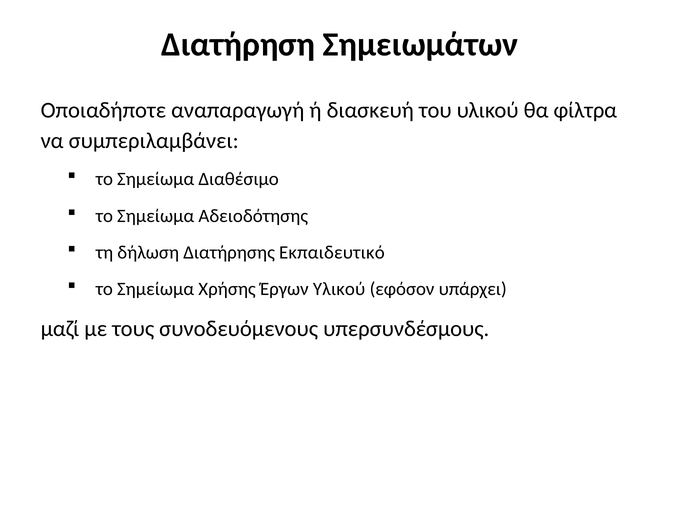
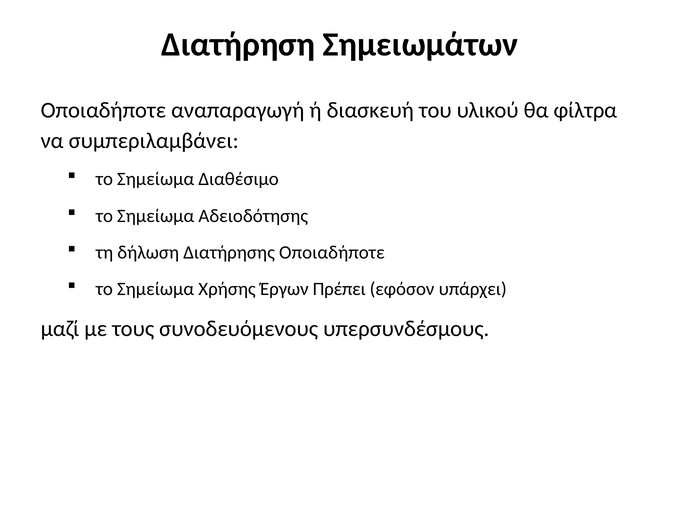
Διατήρησης Εκπαιδευτικό: Εκπαιδευτικό -> Οποιαδήποτε
Έργων Υλικού: Υλικού -> Πρέπει
